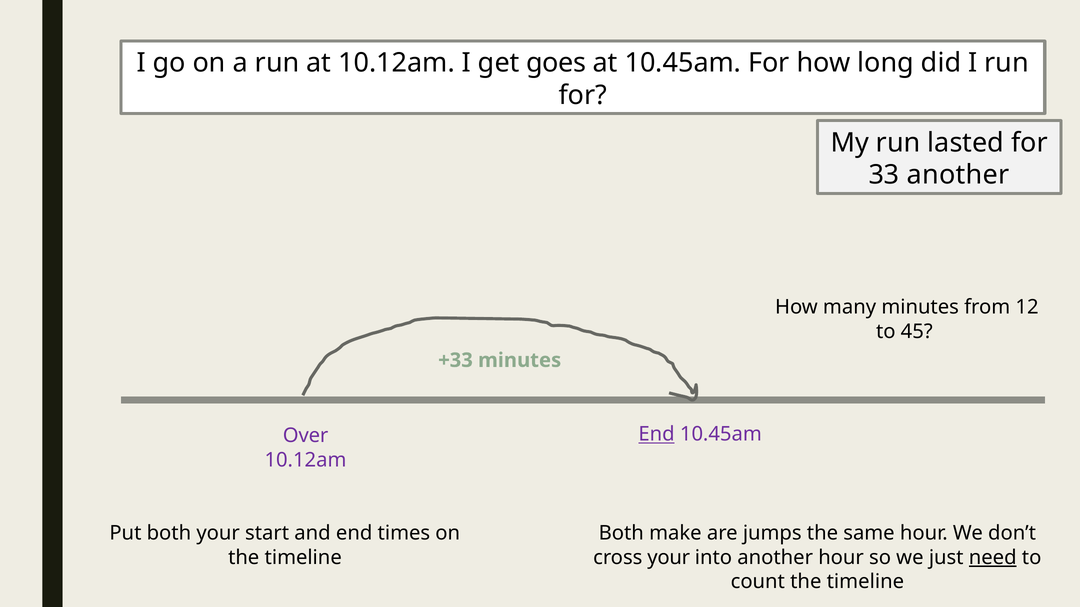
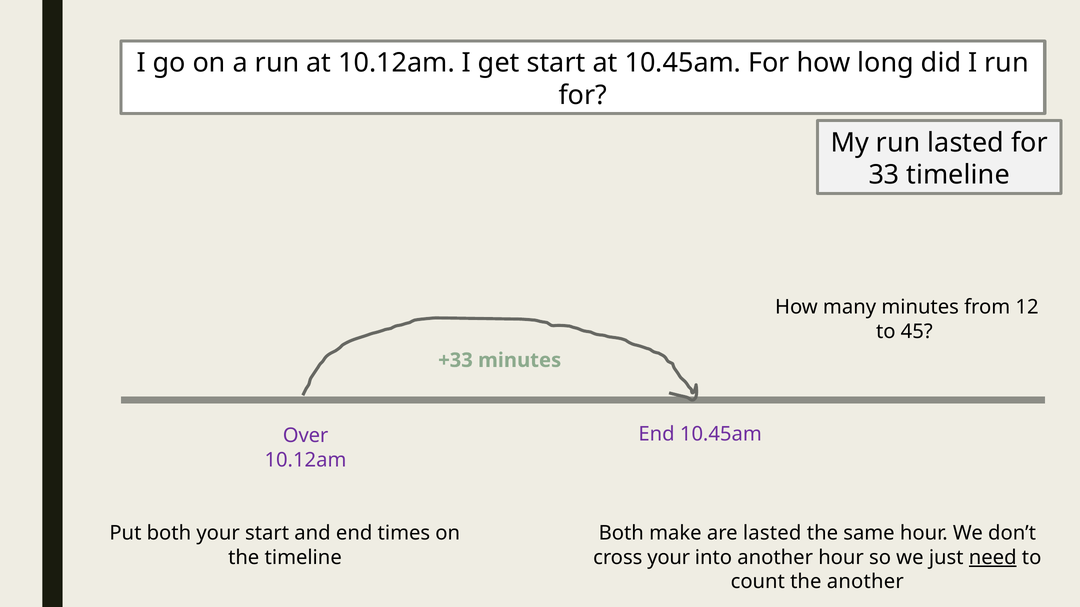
get goes: goes -> start
33 another: another -> timeline
End at (657, 435) underline: present -> none
are jumps: jumps -> lasted
count the timeline: timeline -> another
